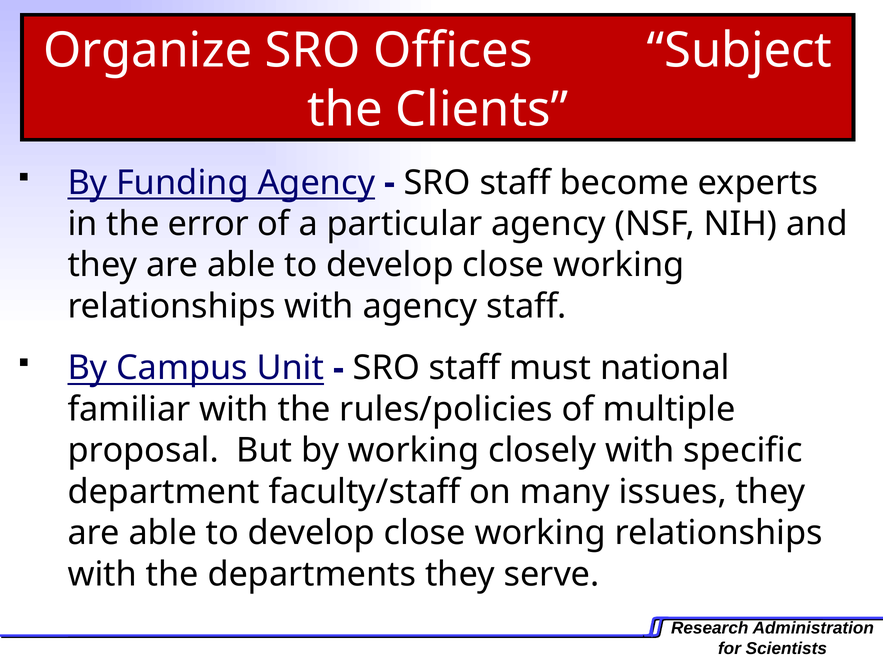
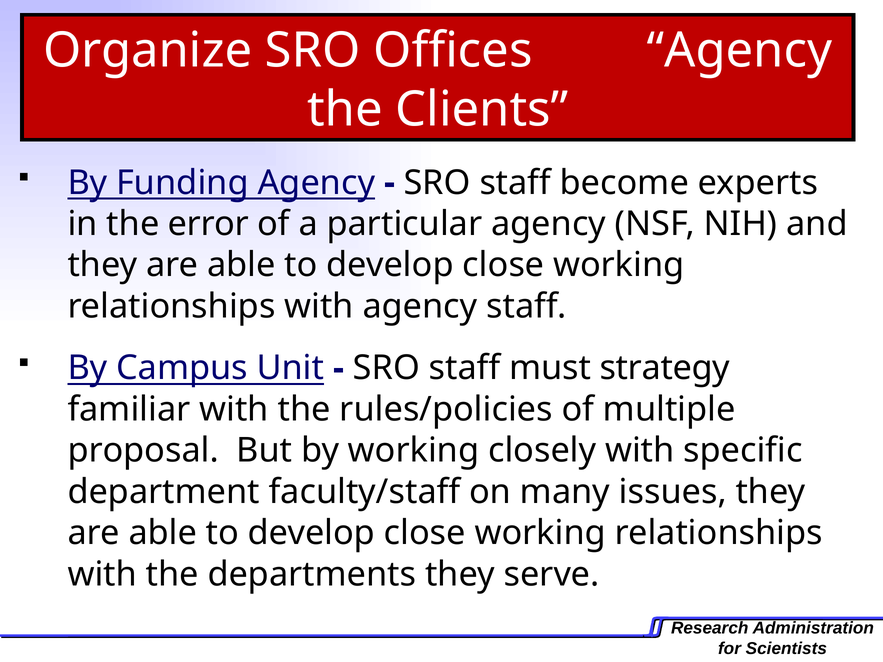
Offices Subject: Subject -> Agency
national: national -> strategy
